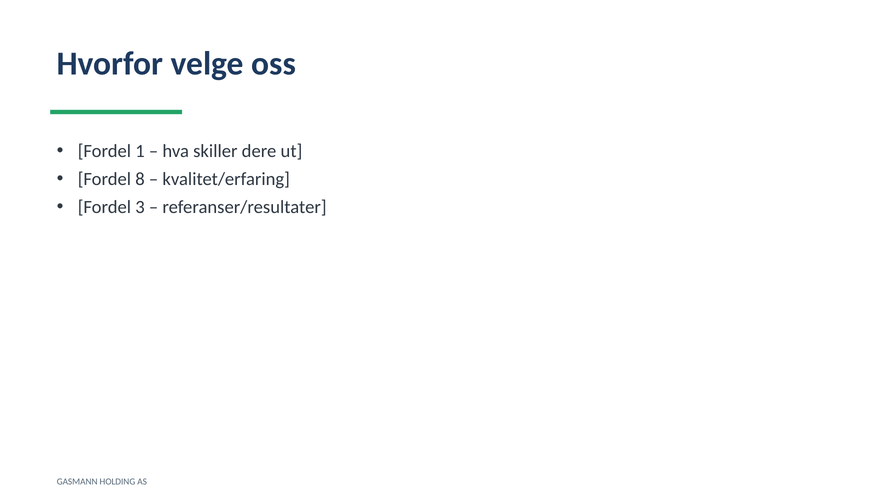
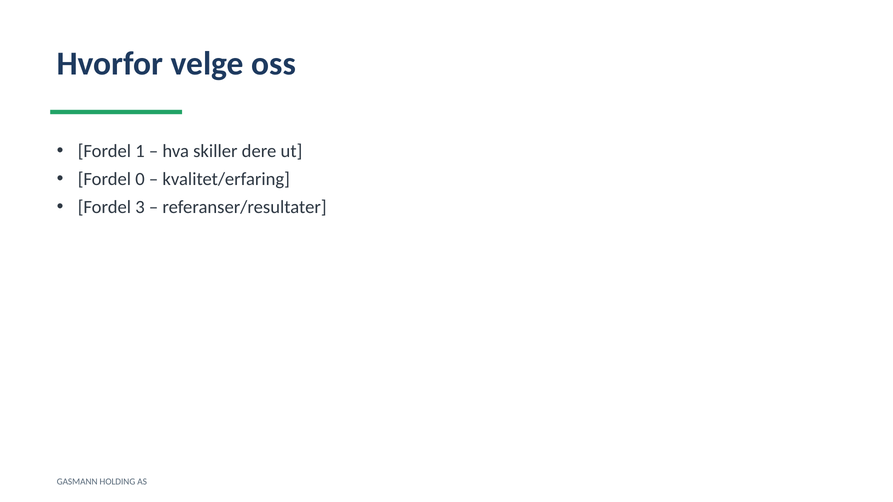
8: 8 -> 0
